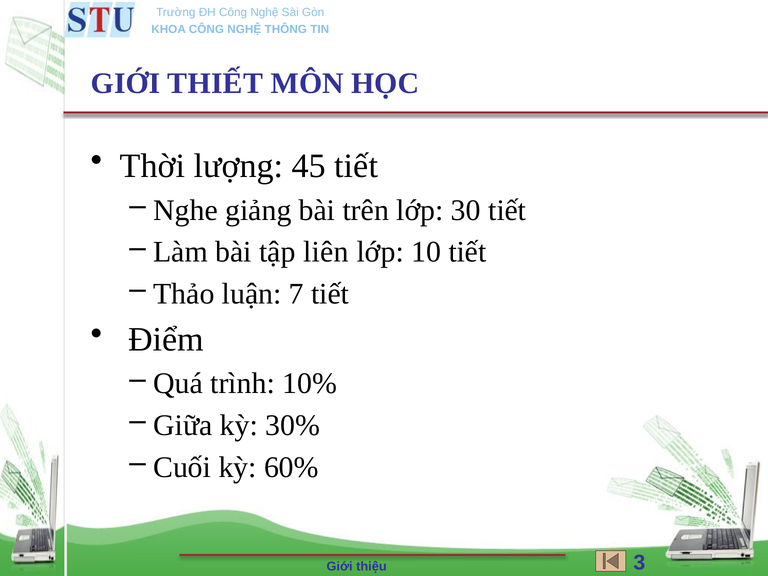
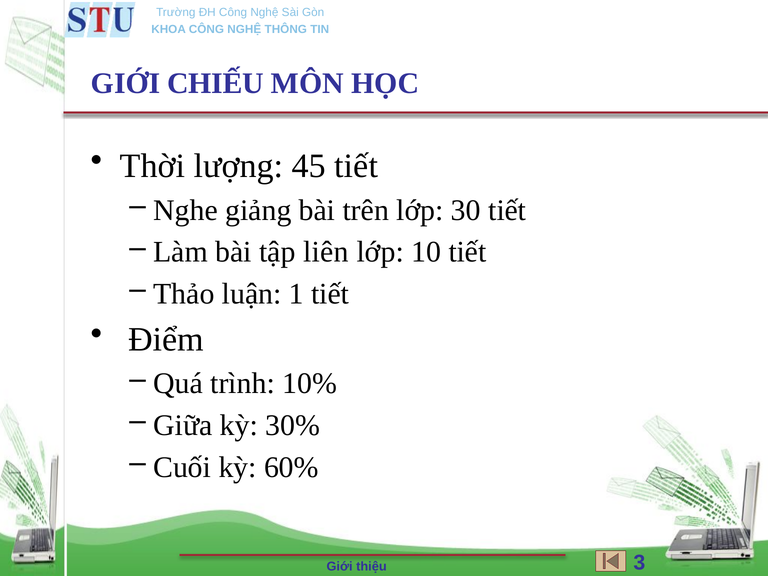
THIẾT: THIẾT -> CHIẾU
7: 7 -> 1
